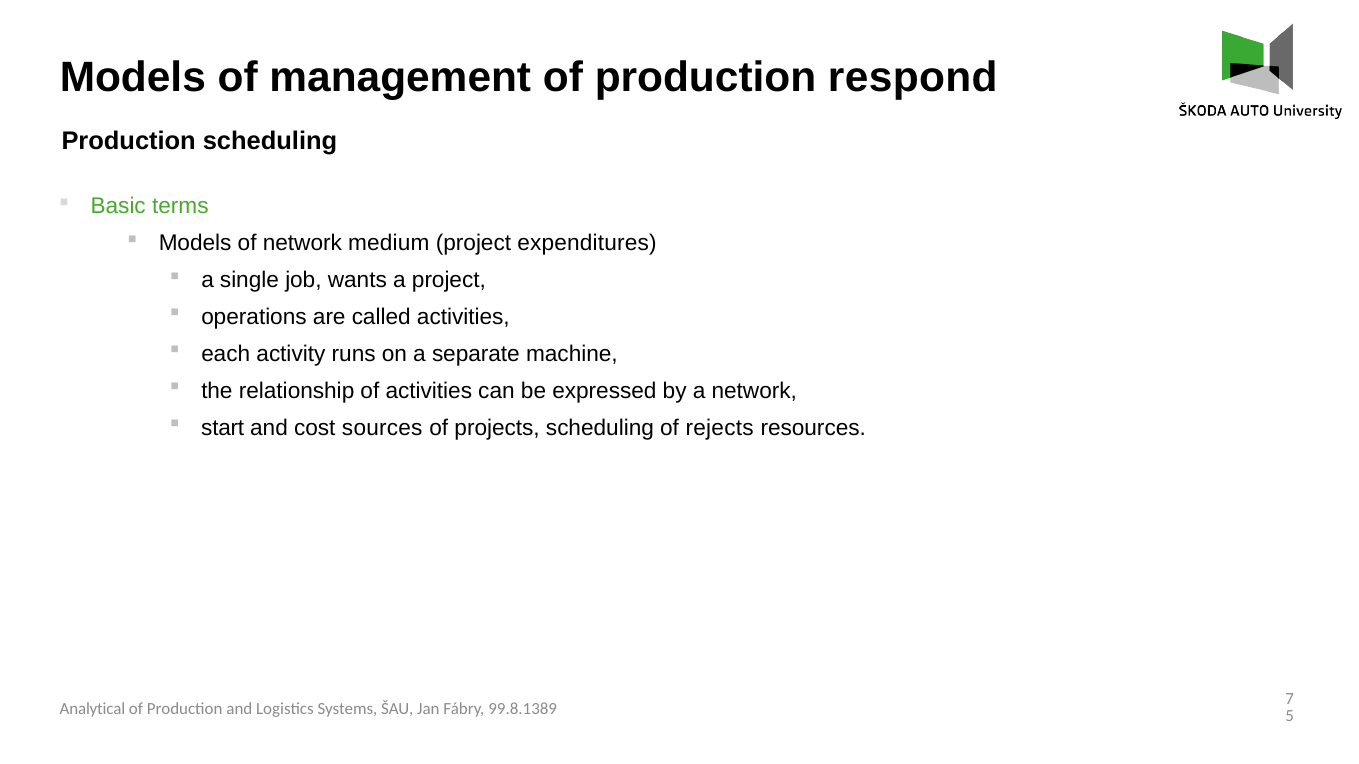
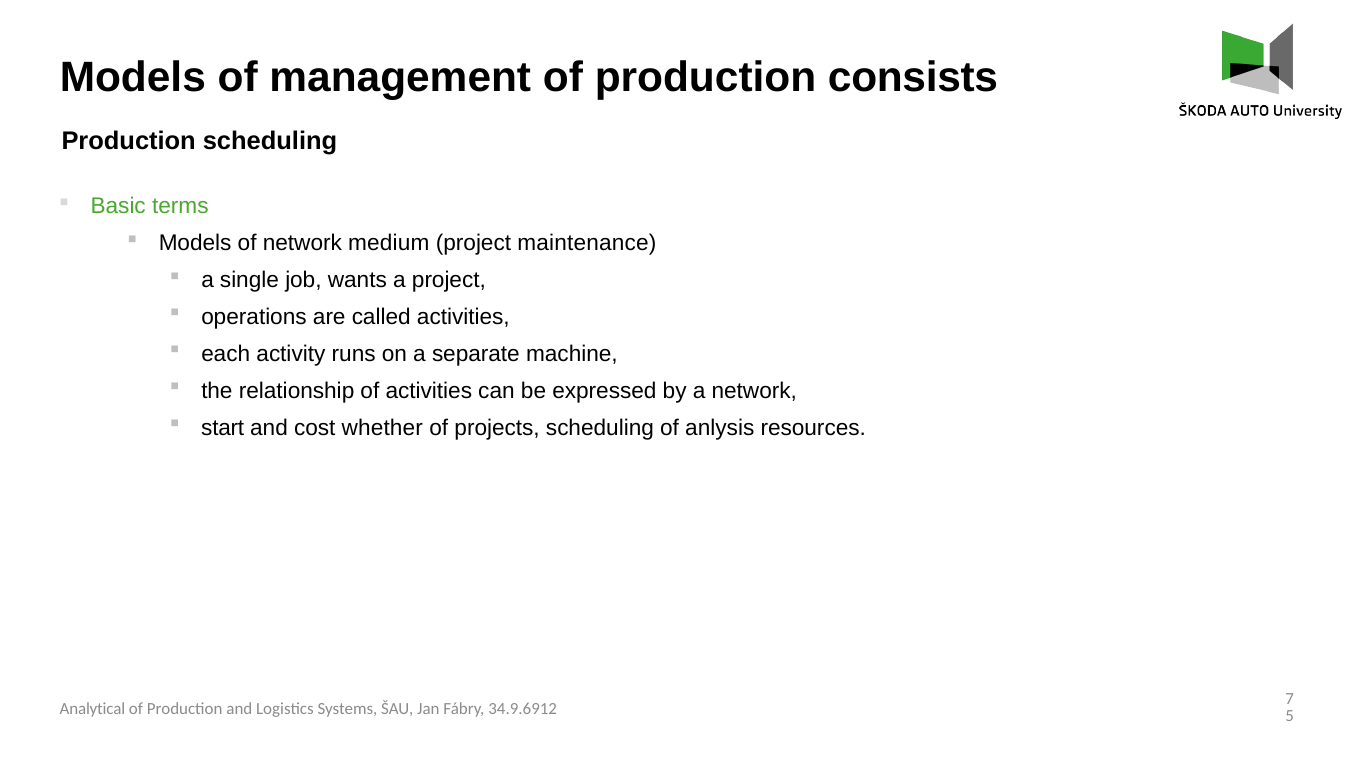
respond: respond -> consists
expenditures: expenditures -> maintenance
sources: sources -> whether
rejects: rejects -> anlysis
99.8.1389: 99.8.1389 -> 34.9.6912
